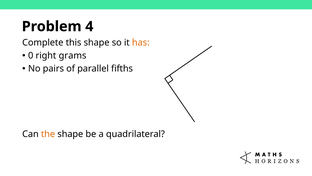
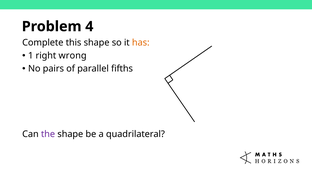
0: 0 -> 1
grams: grams -> wrong
the colour: orange -> purple
